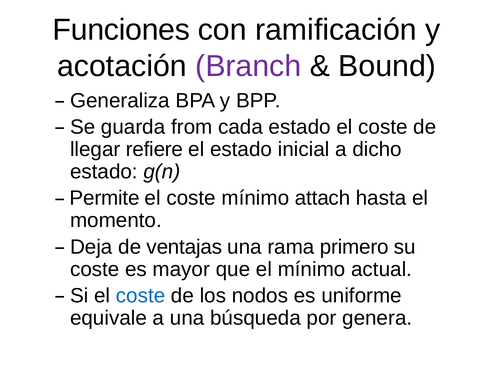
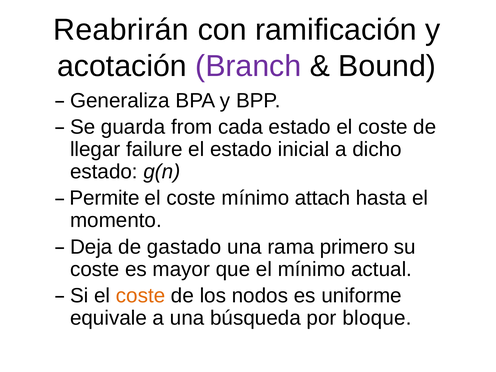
Funciones: Funciones -> Reabrirán
refiere: refiere -> failure
ventajas: ventajas -> gastado
coste at (141, 296) colour: blue -> orange
genera: genera -> bloque
